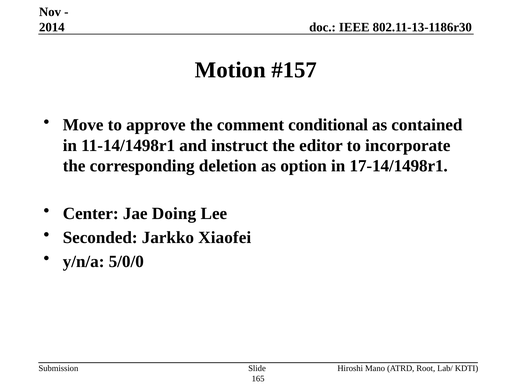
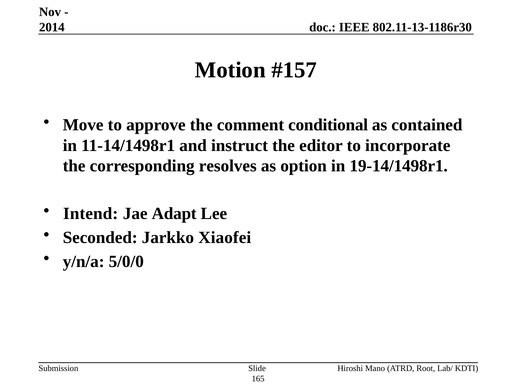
deletion: deletion -> resolves
17-14/1498r1: 17-14/1498r1 -> 19-14/1498r1
Center: Center -> Intend
Doing: Doing -> Adapt
